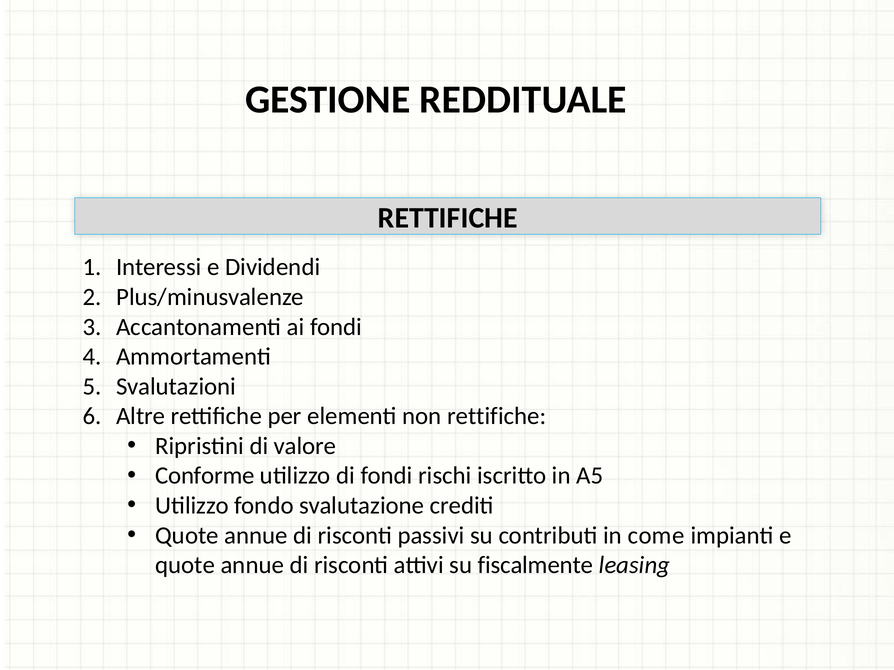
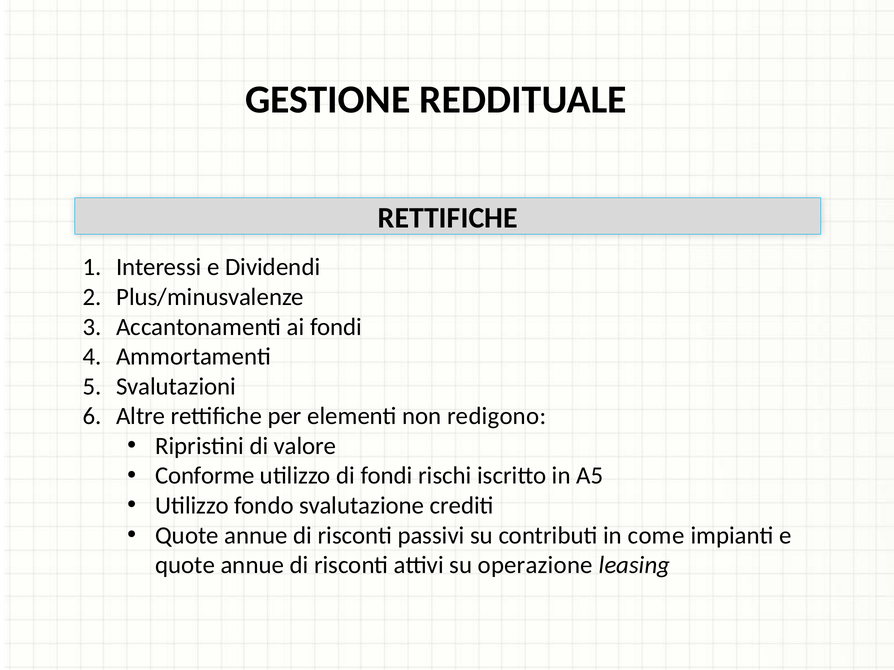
non rettifiche: rettifiche -> redigono
fiscalmente: fiscalmente -> operazione
